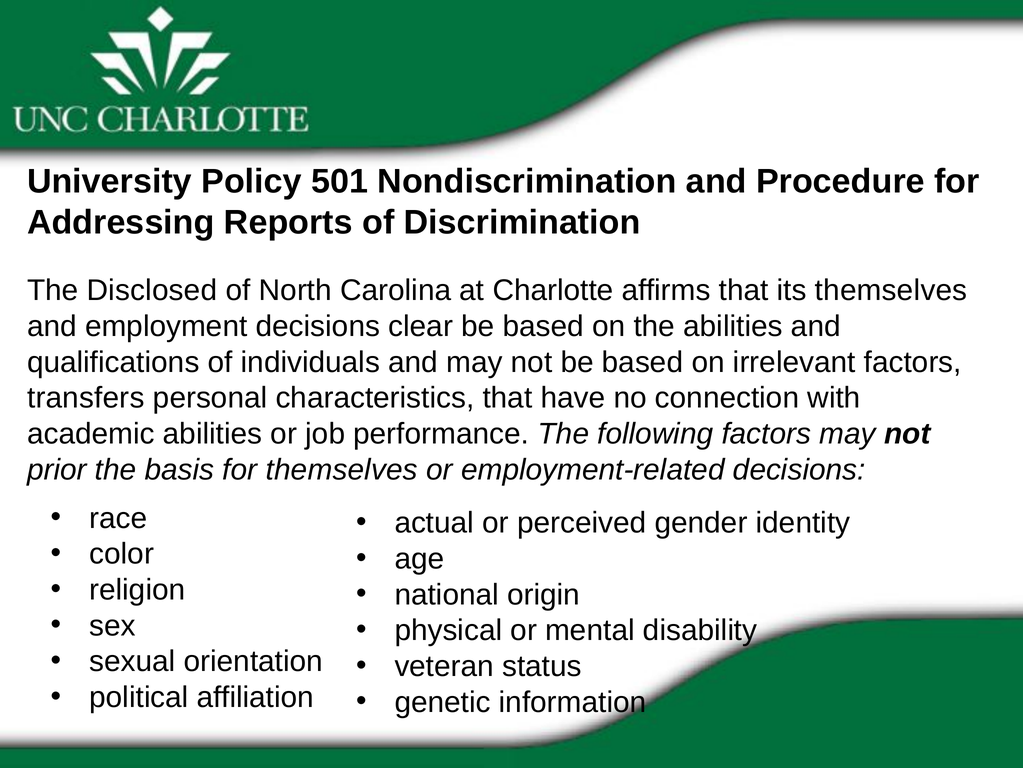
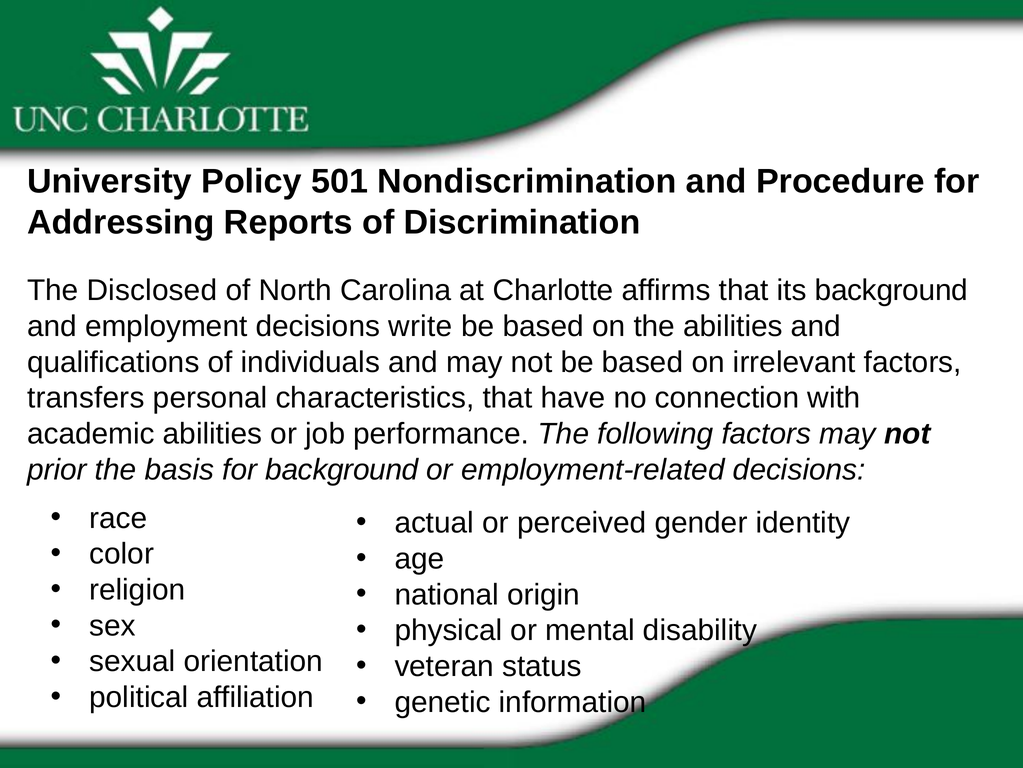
its themselves: themselves -> background
clear: clear -> write
for themselves: themselves -> background
